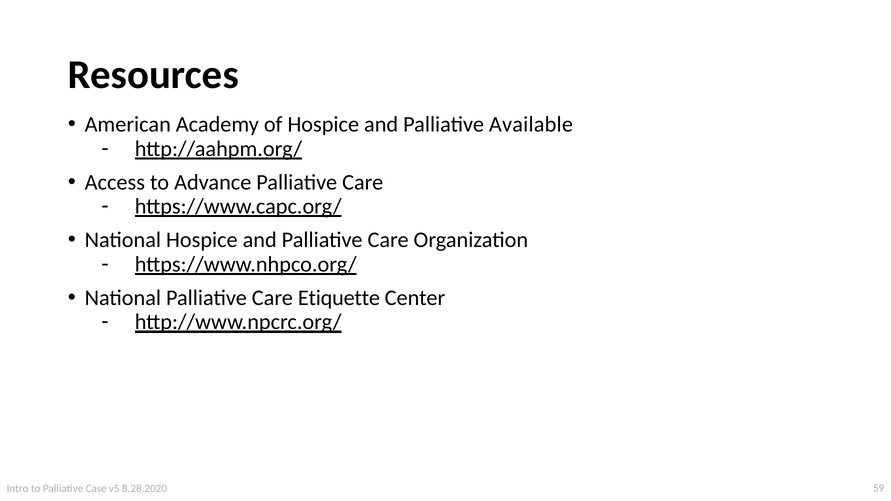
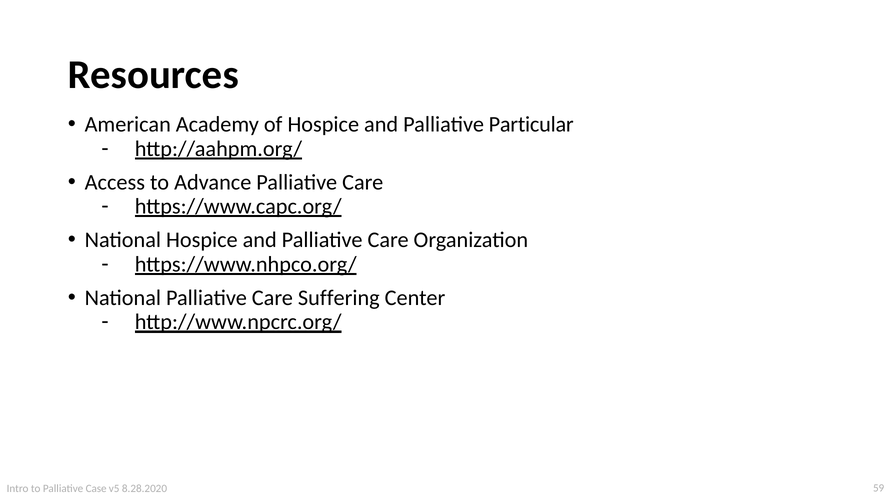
Available: Available -> Particular
Etiquette: Etiquette -> Suffering
